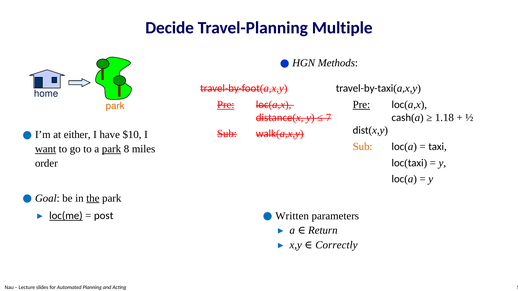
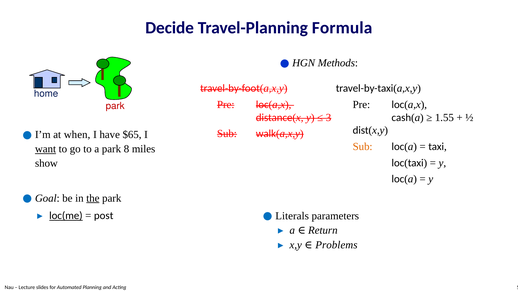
Multiple: Multiple -> Formula
Pre at (226, 105) underline: present -> none
Pre at (361, 105) underline: present -> none
park at (115, 106) colour: orange -> red
7: 7 -> 3
1.18: 1.18 -> 1.55
either: either -> when
$10: $10 -> $65
park at (111, 149) underline: present -> none
order: order -> show
Written: Written -> Literals
Correctly: Correctly -> Problems
